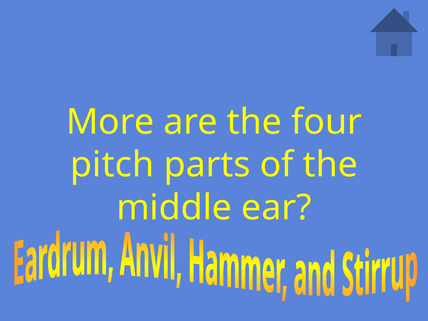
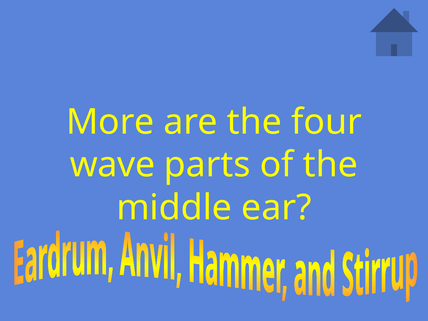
pitch: pitch -> wave
